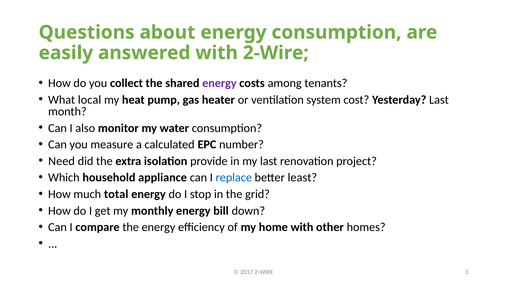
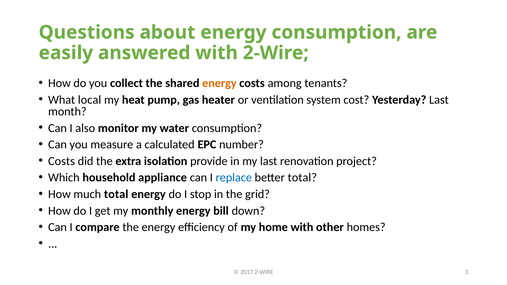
energy at (219, 83) colour: purple -> orange
Need at (62, 161): Need -> Costs
better least: least -> total
